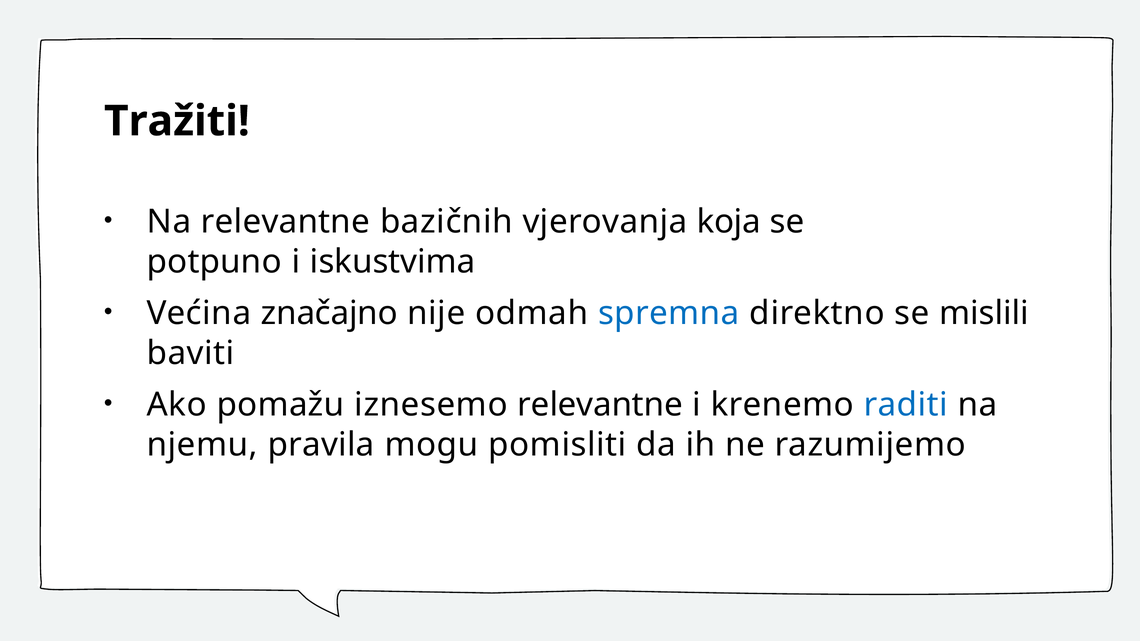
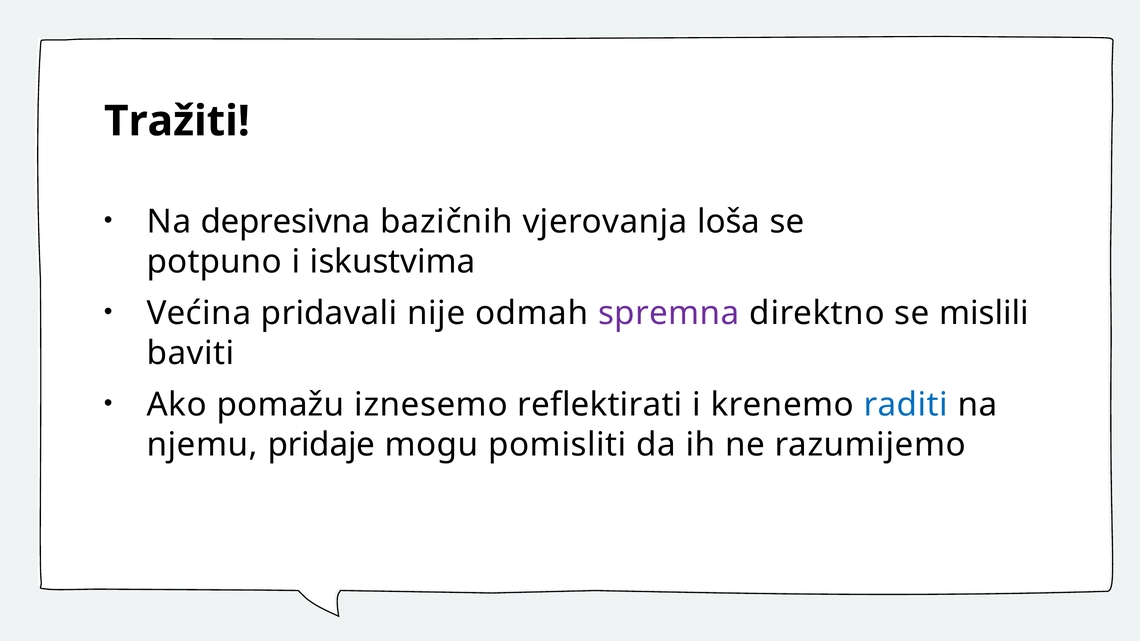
Na relevantne: relevantne -> depresivna
koja: koja -> loša
značajno: značajno -> pridavali
spremna colour: blue -> purple
iznesemo relevantne: relevantne -> reflektirati
pravila: pravila -> pridaje
